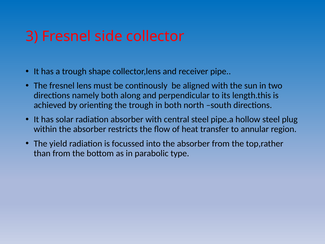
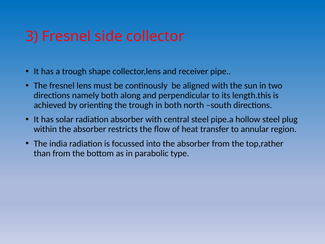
yield: yield -> india
